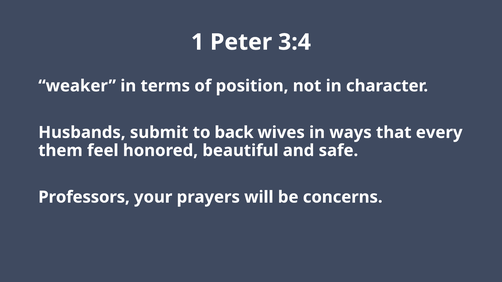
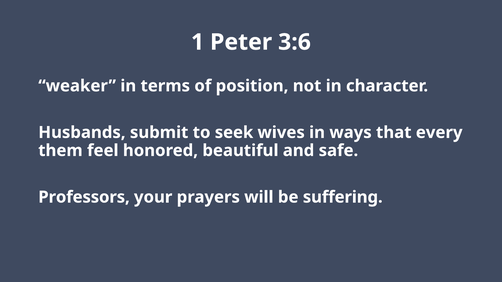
3:4: 3:4 -> 3:6
back: back -> seek
concerns: concerns -> suffering
